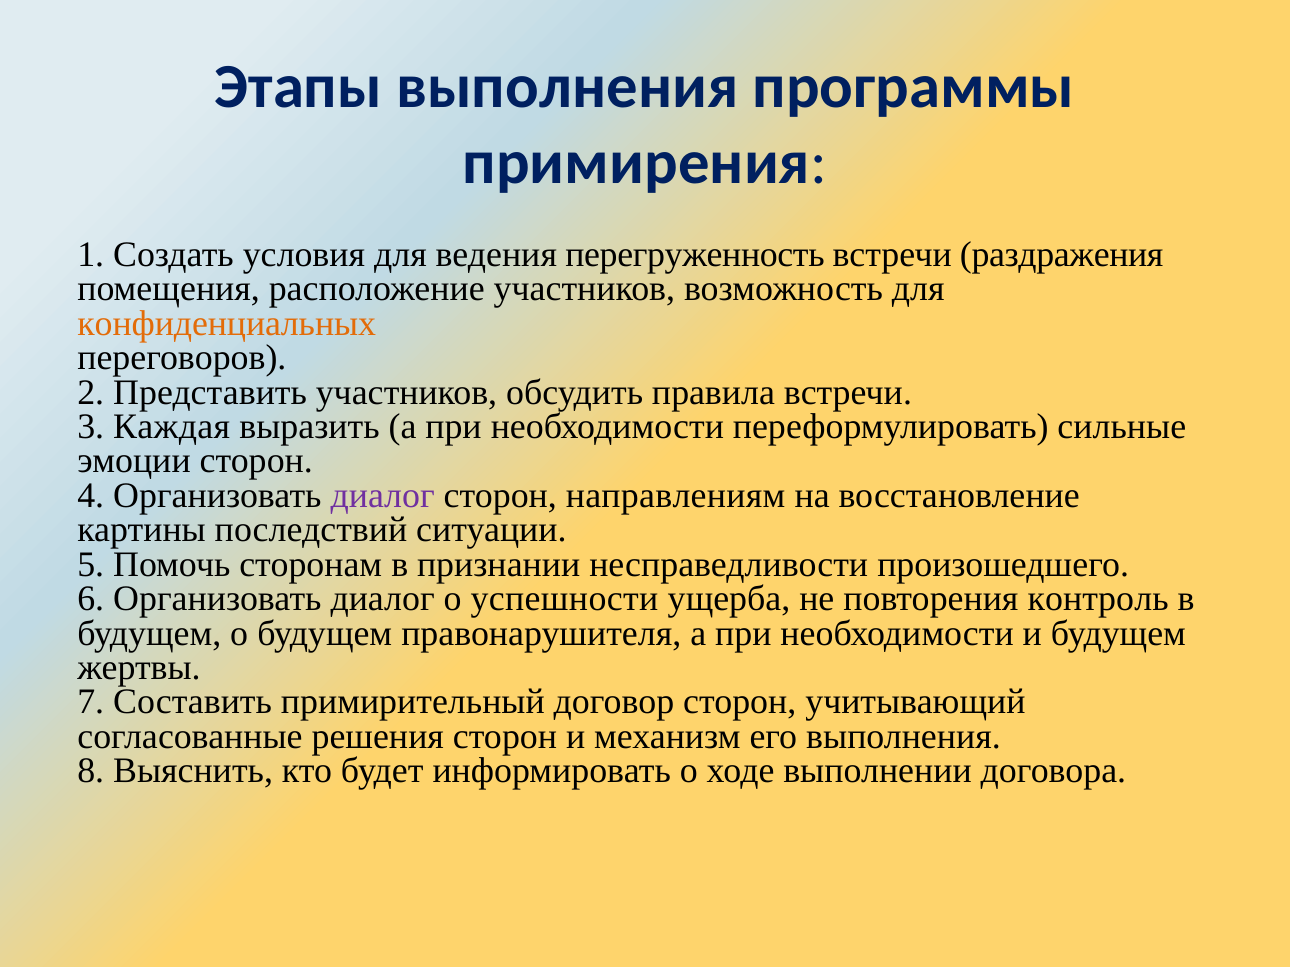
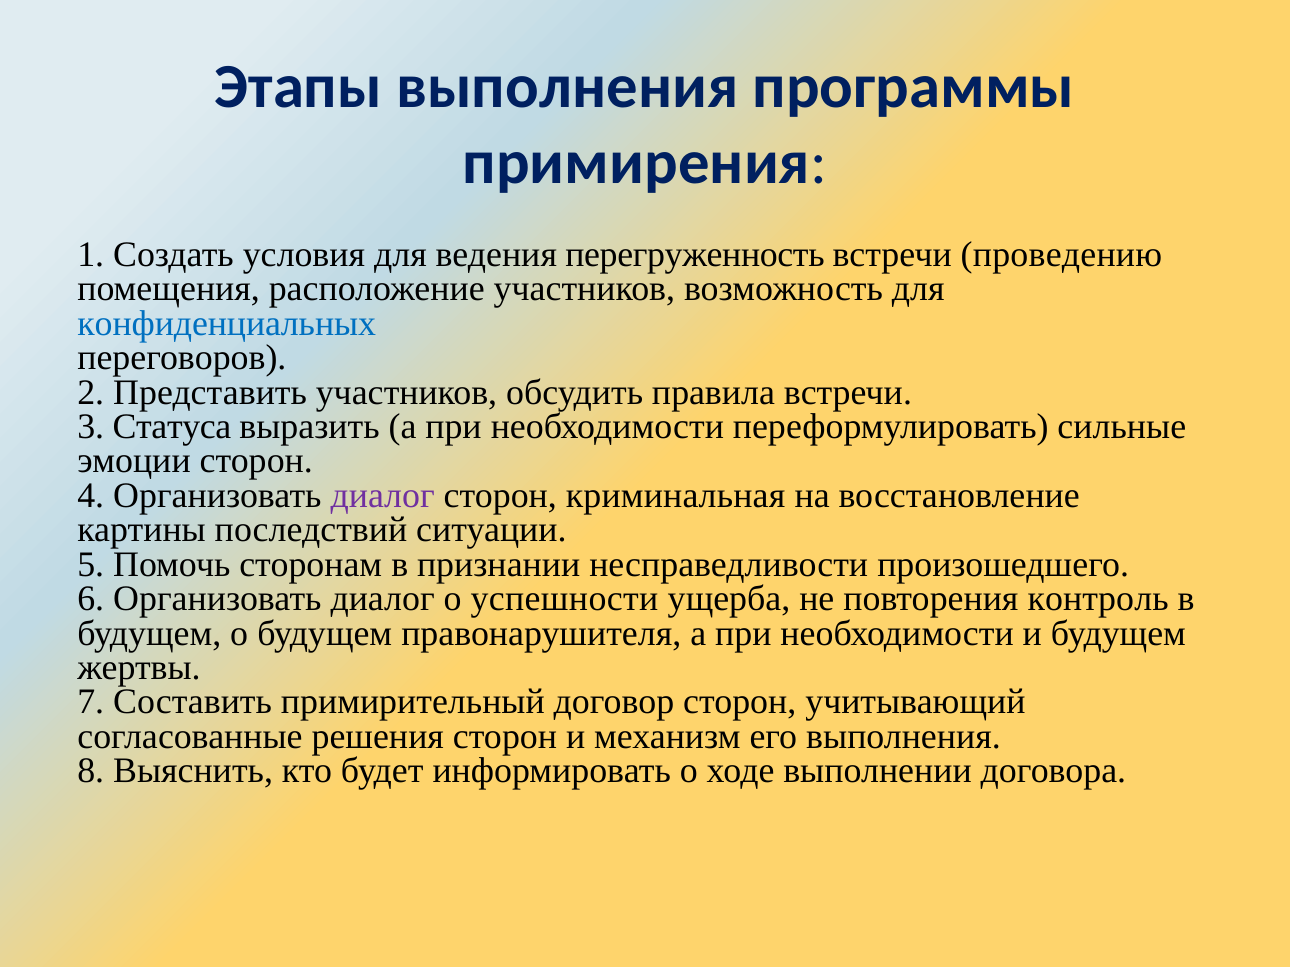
раздражения: раздражения -> проведению
конфиденциальных colour: orange -> blue
Каждая: Каждая -> Статуса
направлениям: направлениям -> криминальная
